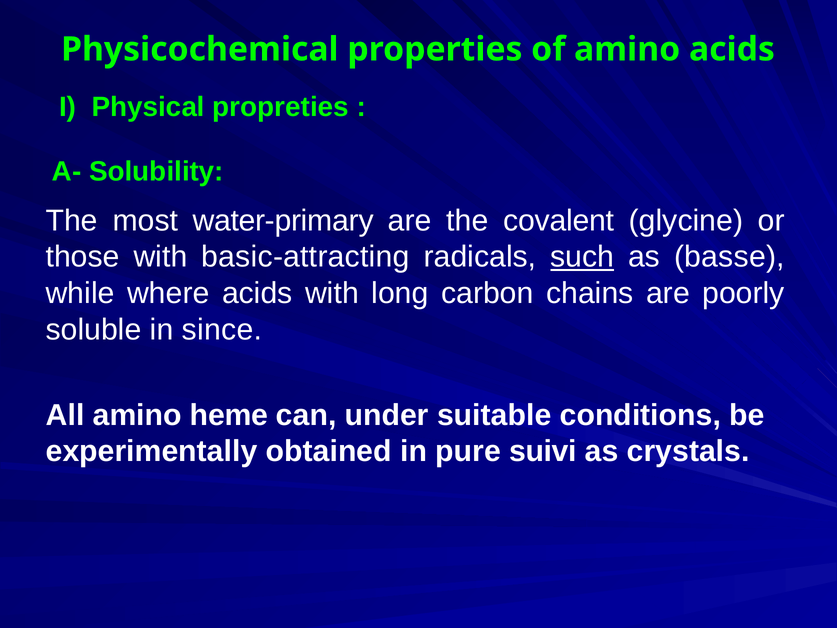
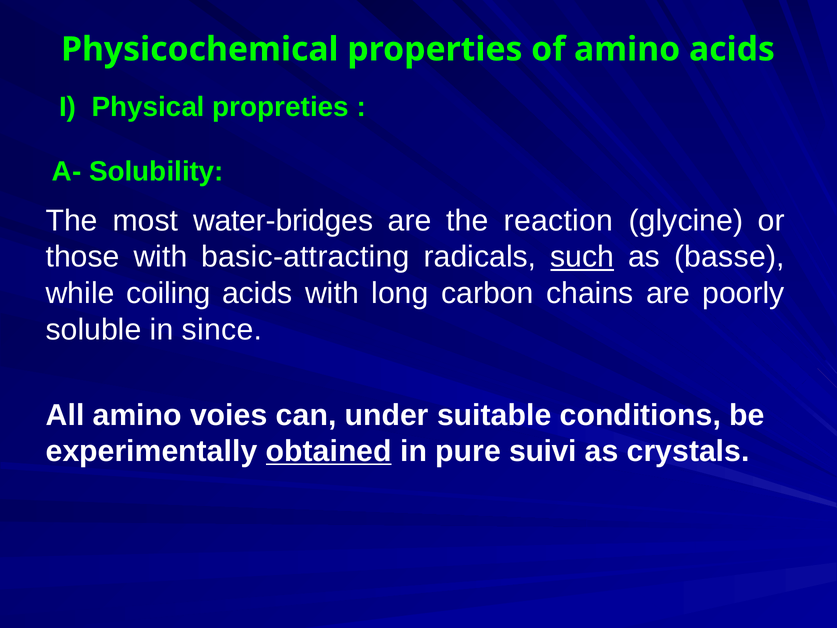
water-primary: water-primary -> water-bridges
covalent: covalent -> reaction
where: where -> coiling
heme: heme -> voies
obtained underline: none -> present
